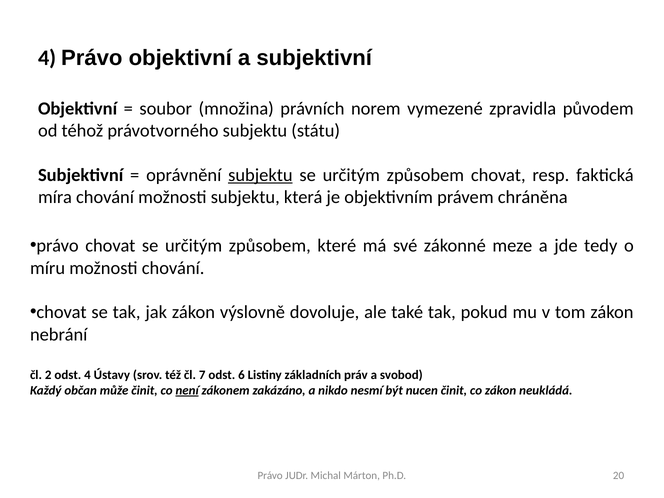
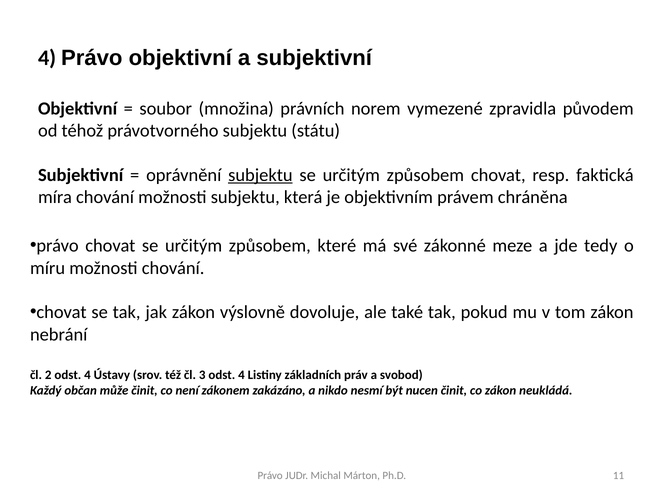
7: 7 -> 3
6 at (241, 375): 6 -> 4
není underline: present -> none
20: 20 -> 11
